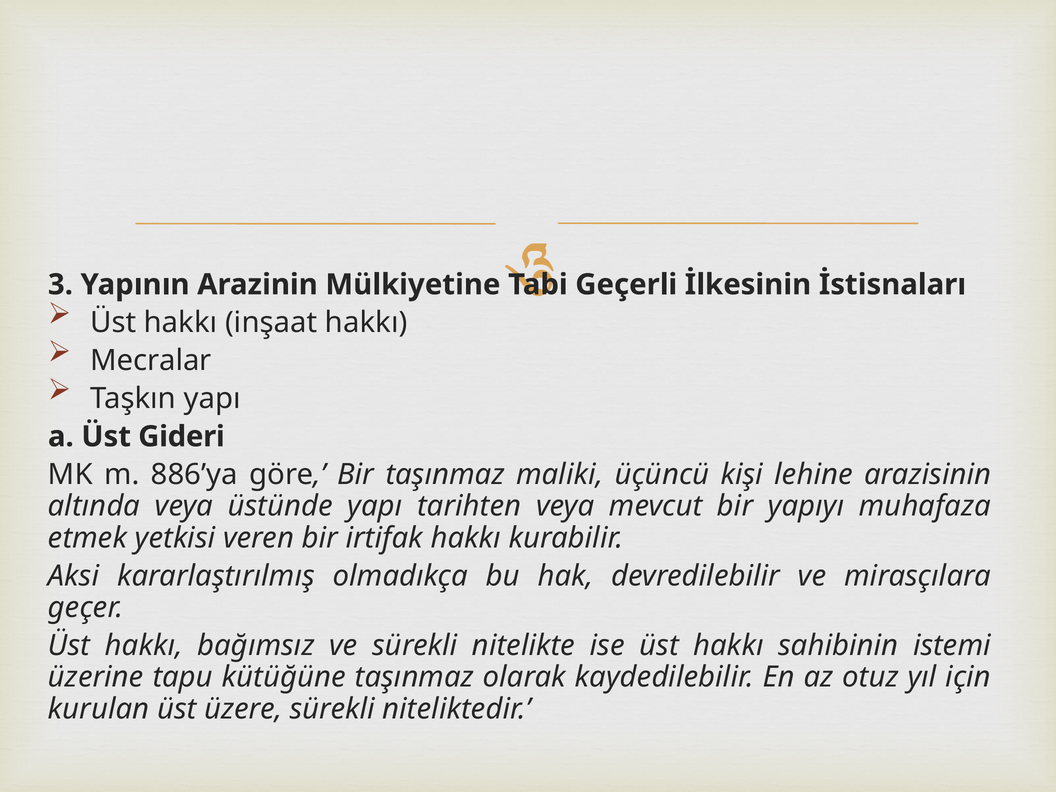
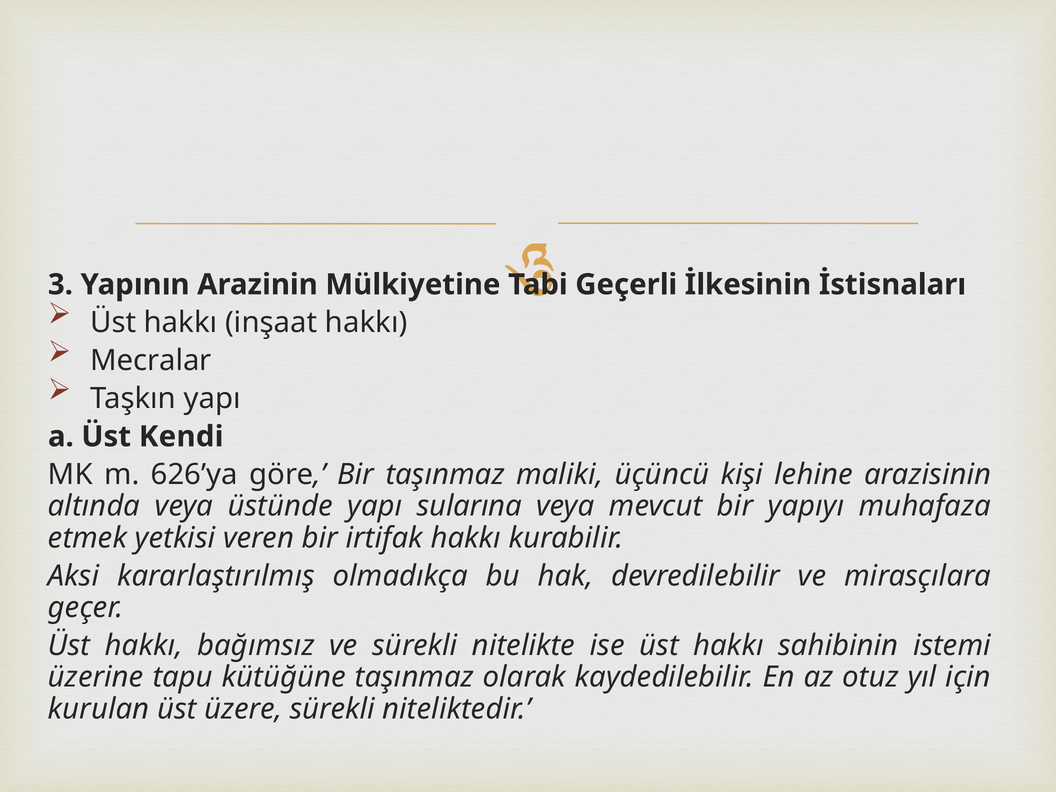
Gideri: Gideri -> Kendi
886’ya: 886’ya -> 626’ya
tarihten: tarihten -> sularına
